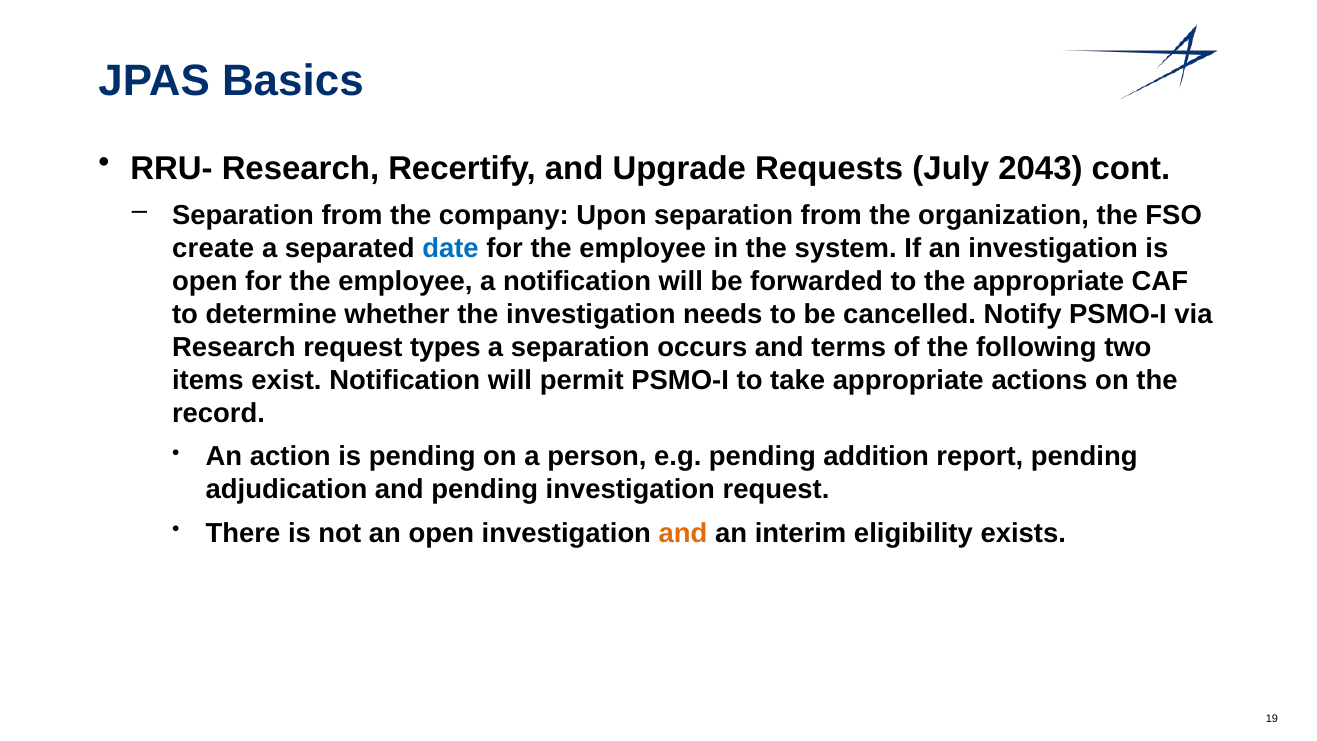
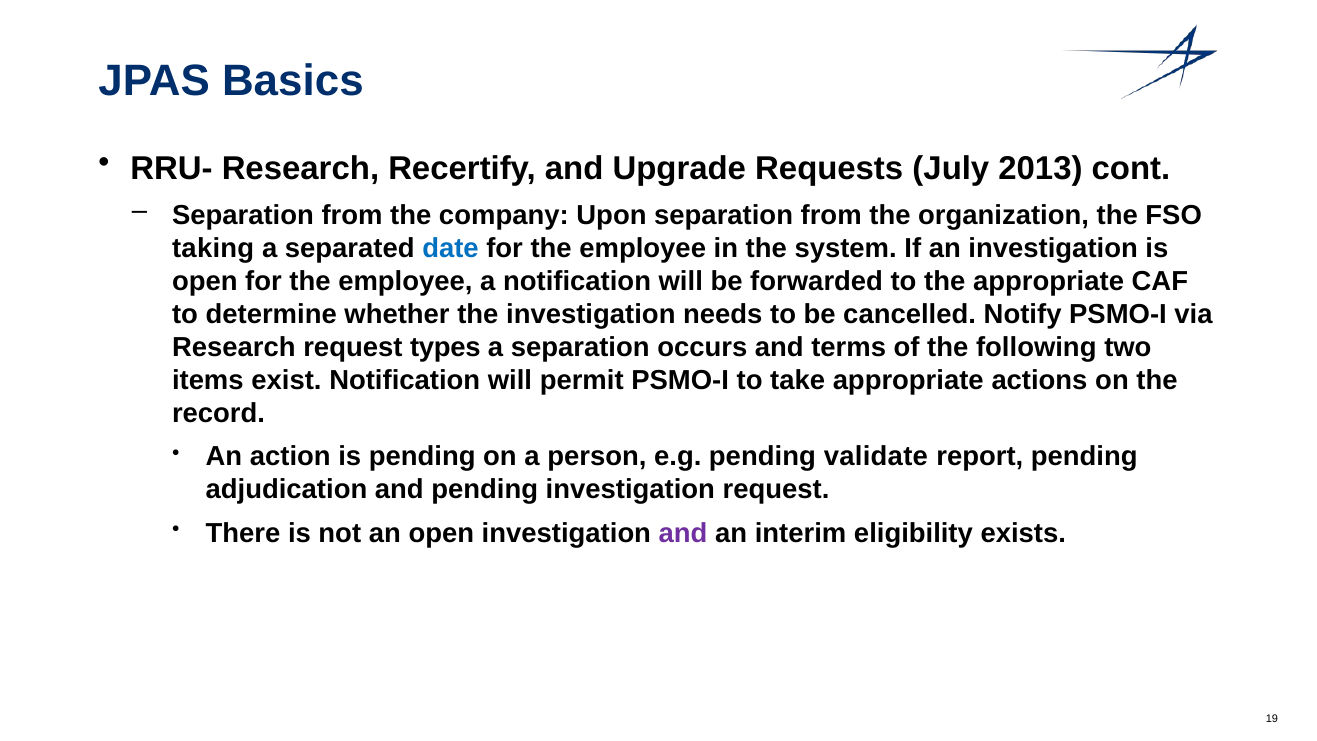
2043: 2043 -> 2013
create: create -> taking
addition: addition -> validate
and at (683, 534) colour: orange -> purple
